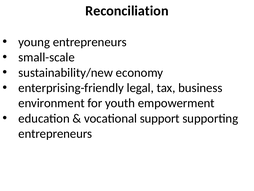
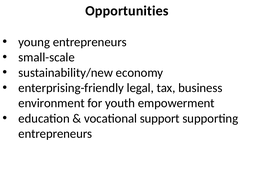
Reconciliation: Reconciliation -> Opportunities
